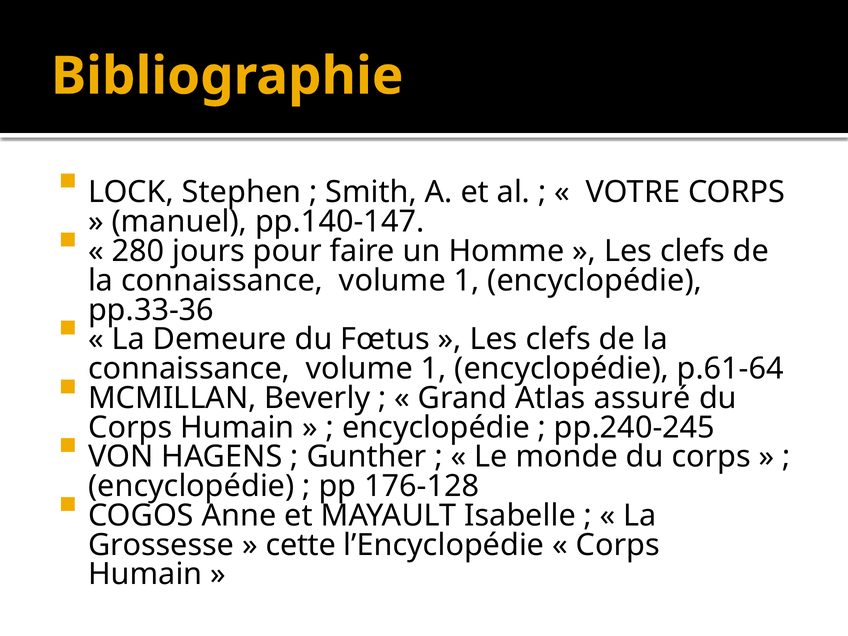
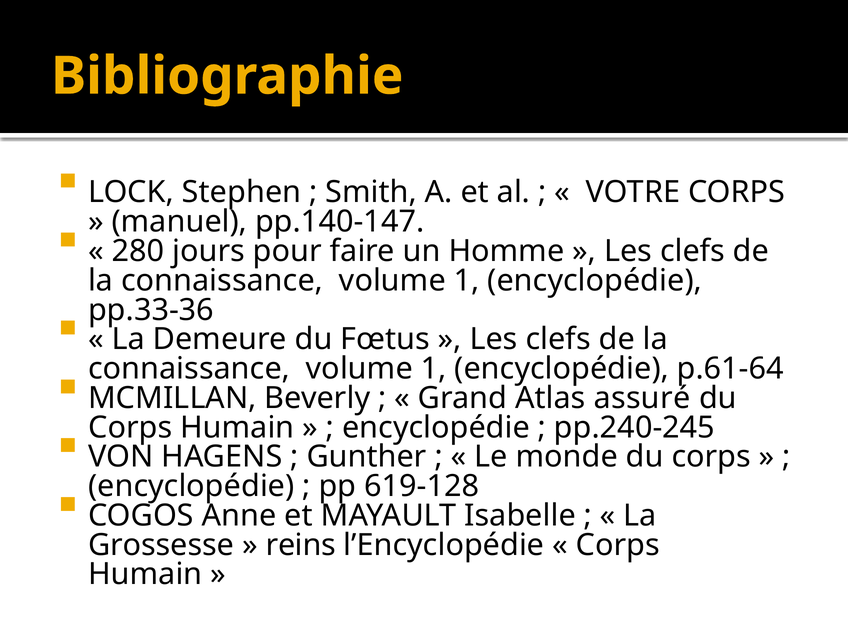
176-128: 176-128 -> 619-128
cette: cette -> reins
